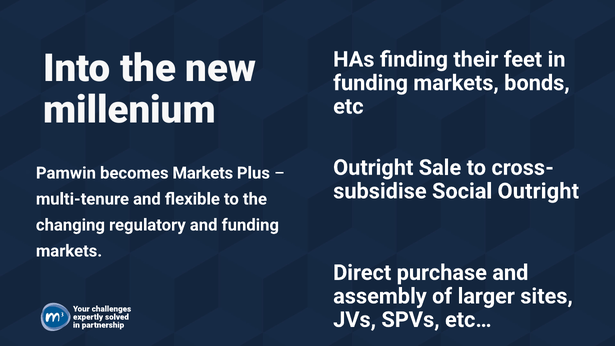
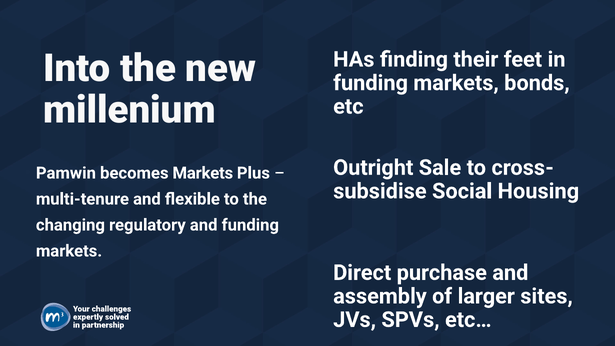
Social Outright: Outright -> Housing
